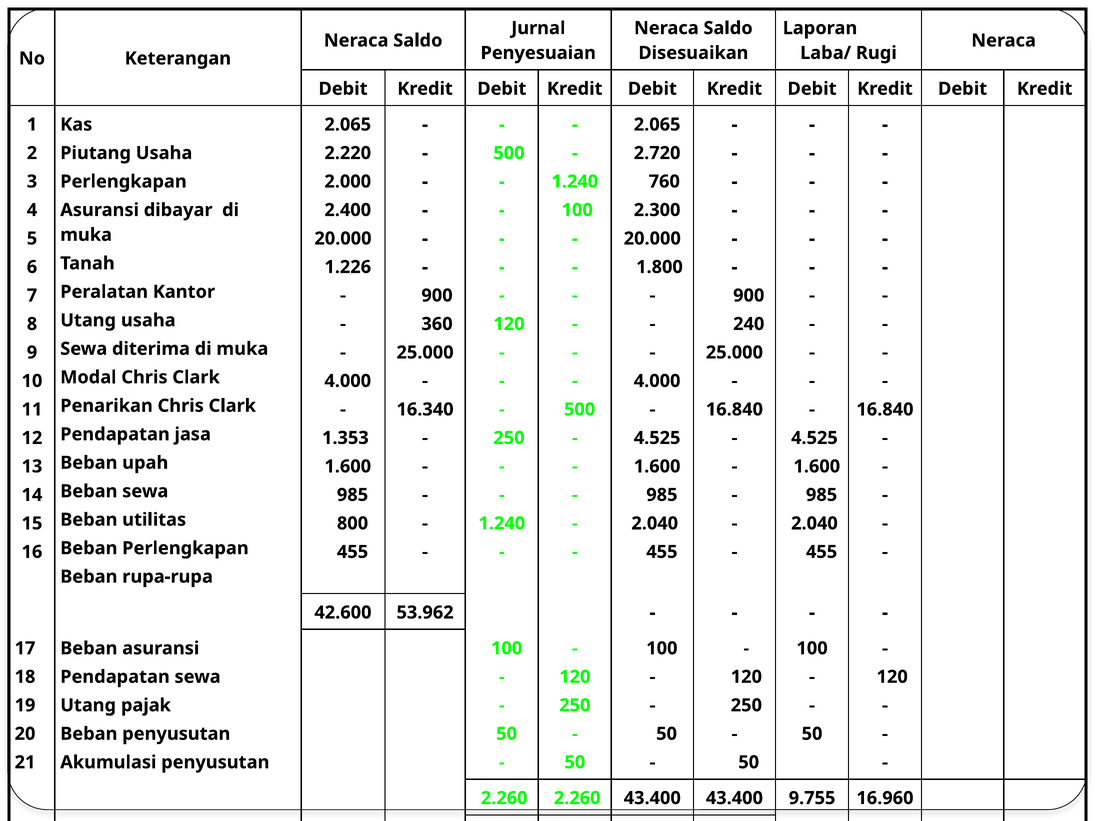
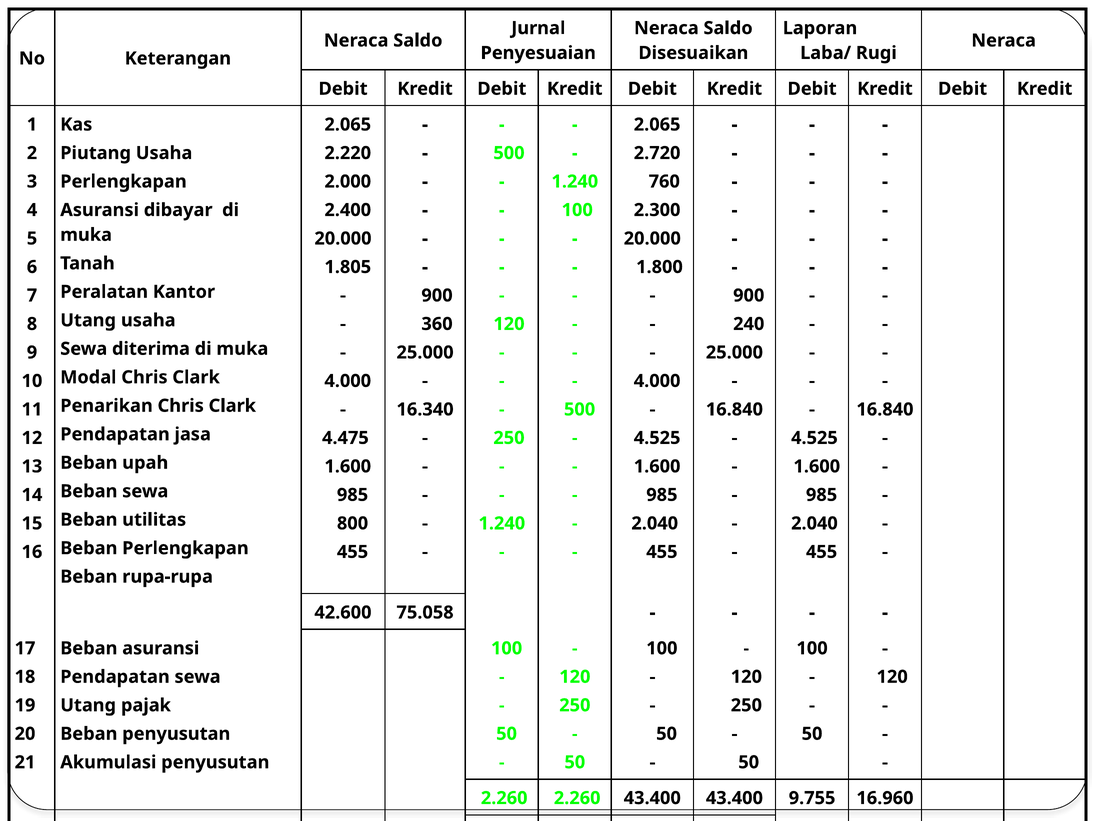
1.226: 1.226 -> 1.805
1.353: 1.353 -> 4.475
53.962: 53.962 -> 75.058
